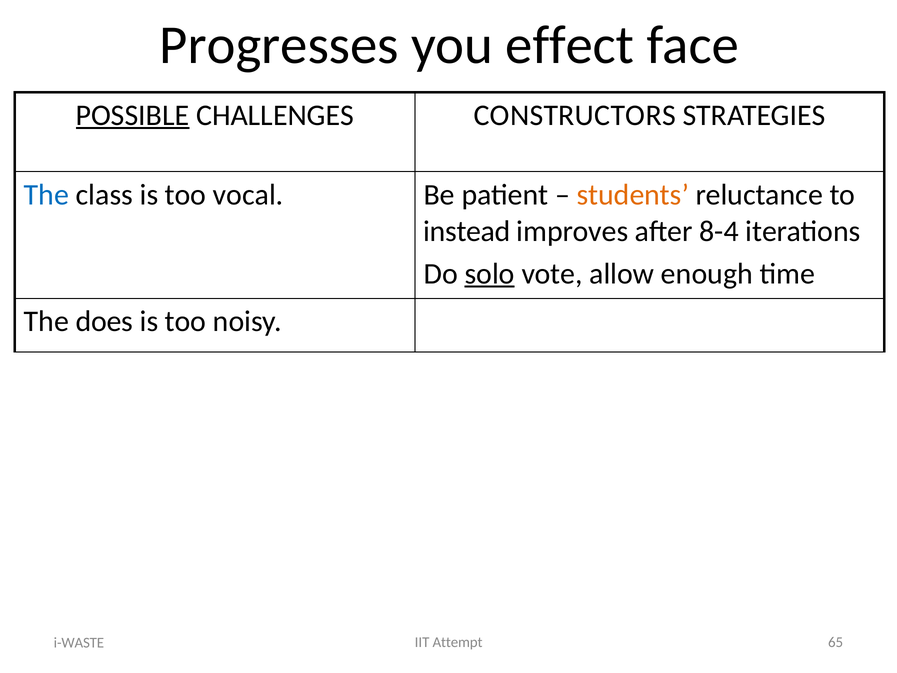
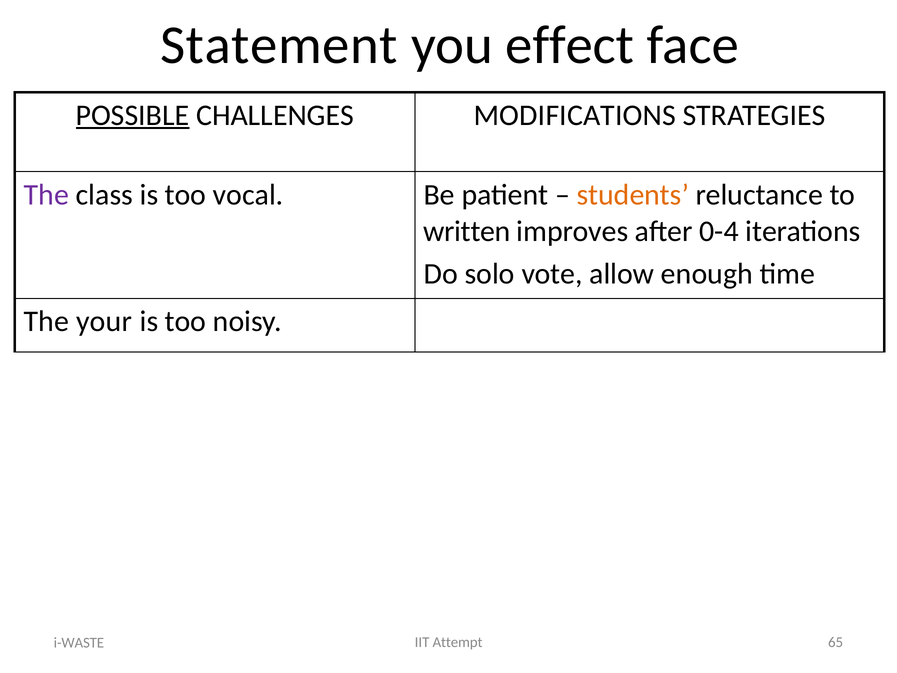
Progresses: Progresses -> Statement
CONSTRUCTORS: CONSTRUCTORS -> MODIFICATIONS
The at (46, 195) colour: blue -> purple
instead: instead -> written
8-4: 8-4 -> 0-4
solo underline: present -> none
does: does -> your
